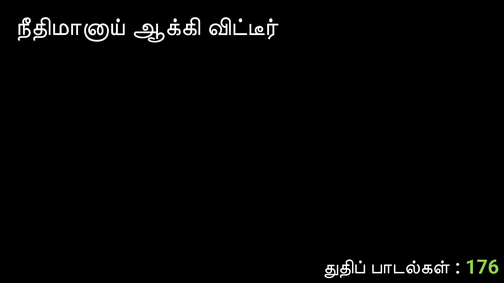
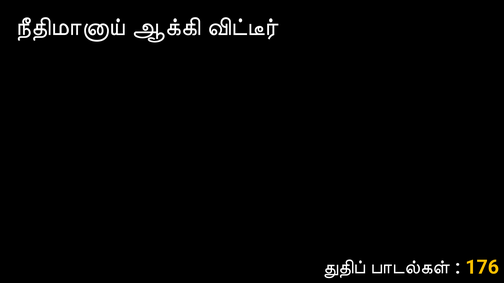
176 colour: light green -> yellow
